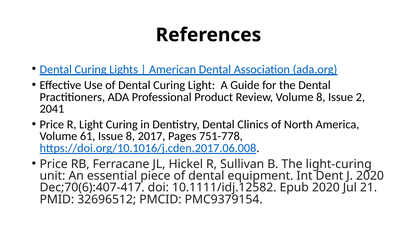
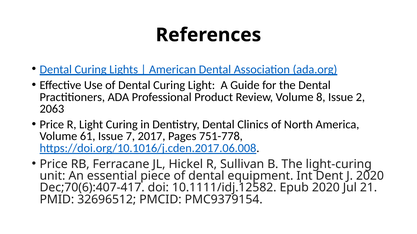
2041: 2041 -> 2063
Issue 8: 8 -> 7
